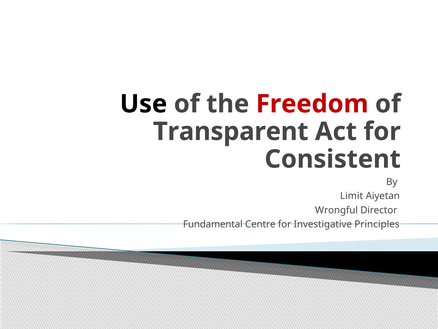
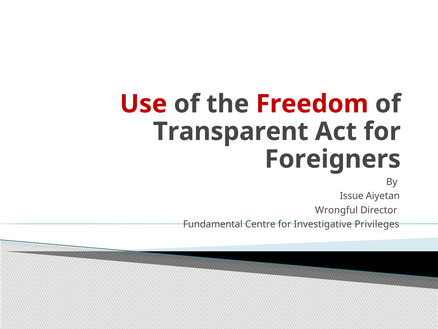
Use colour: black -> red
Consistent: Consistent -> Foreigners
Limit: Limit -> Issue
Principles: Principles -> Privileges
